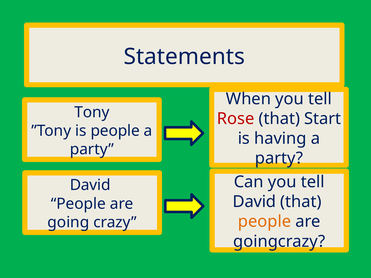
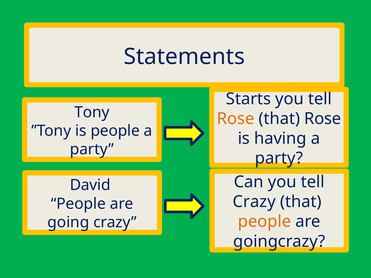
When: When -> Starts
Rose at (236, 119) colour: red -> orange
that Start: Start -> Rose
David at (254, 202): David -> Crazy
